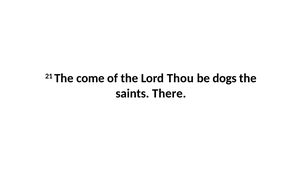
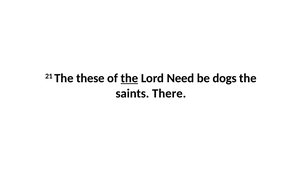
come: come -> these
the at (129, 78) underline: none -> present
Thou: Thou -> Need
